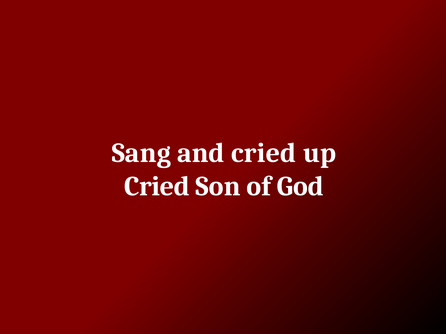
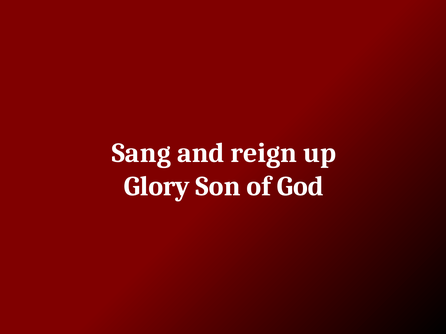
and cried: cried -> reign
Cried at (157, 187): Cried -> Glory
